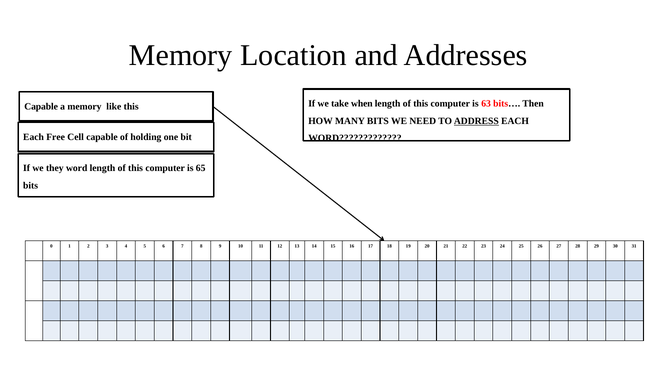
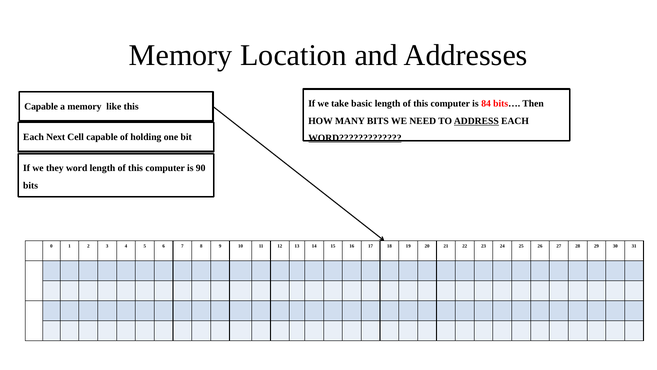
when: when -> basic
63: 63 -> 84
Free: Free -> Next
WORD at (355, 138) underline: none -> present
65: 65 -> 90
